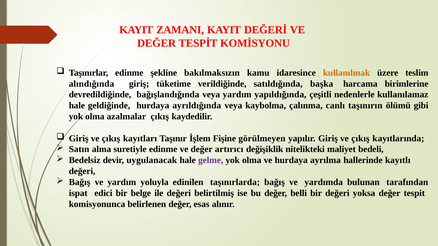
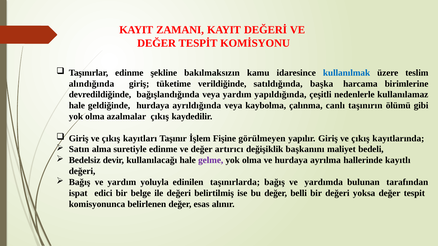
kullanılmak colour: orange -> blue
nitelikteki: nitelikteki -> başkanını
uygulanacak: uygulanacak -> kullanılacağı
